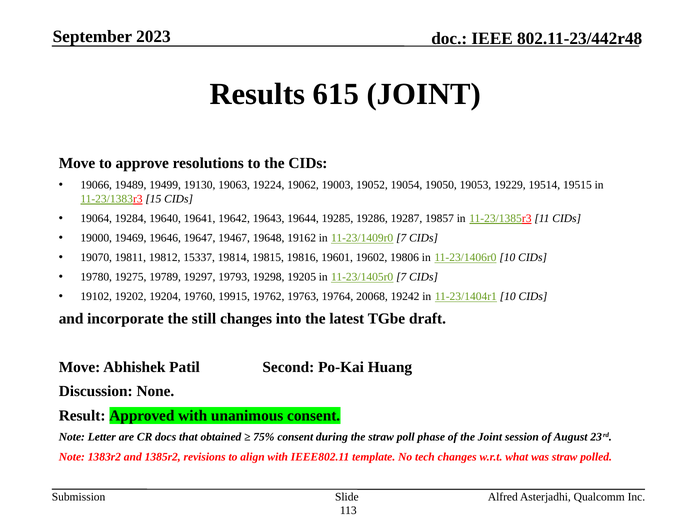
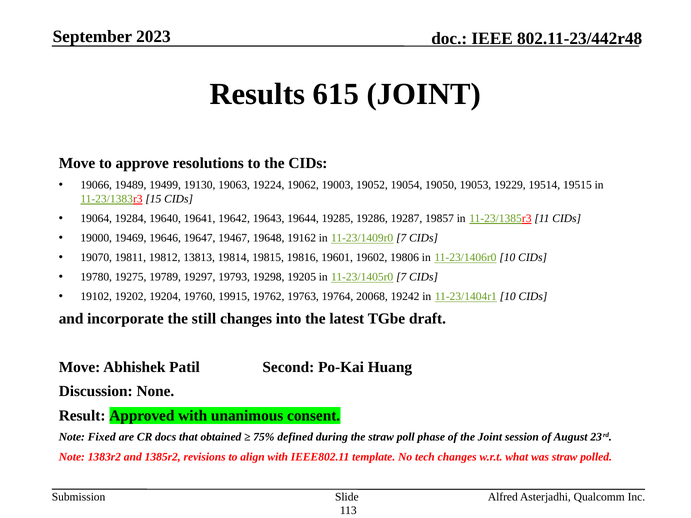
15337: 15337 -> 13813
Letter: Letter -> Fixed
75% consent: consent -> defined
